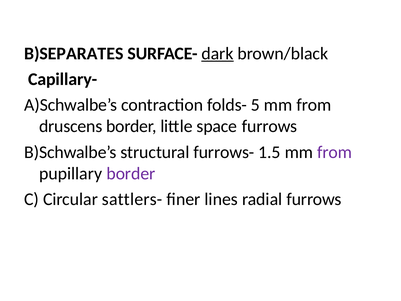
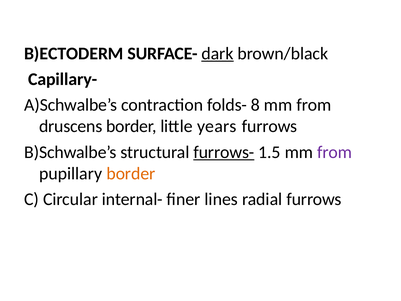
B)SEPARATES: B)SEPARATES -> B)ECTODERM
5: 5 -> 8
space: space -> years
furrows- underline: none -> present
border at (131, 173) colour: purple -> orange
sattlers-: sattlers- -> internal-
